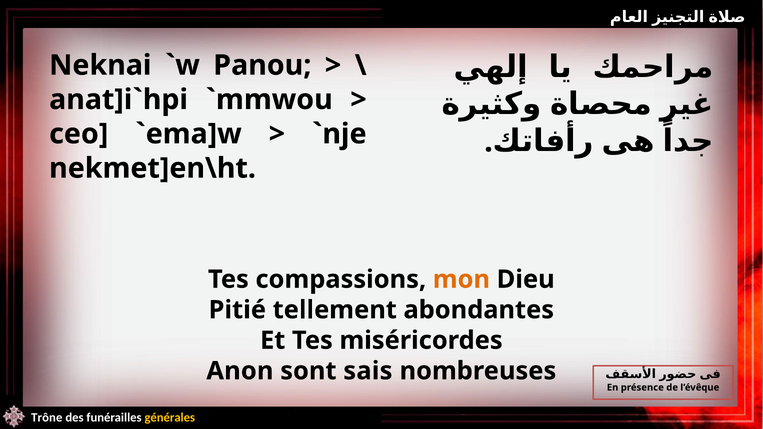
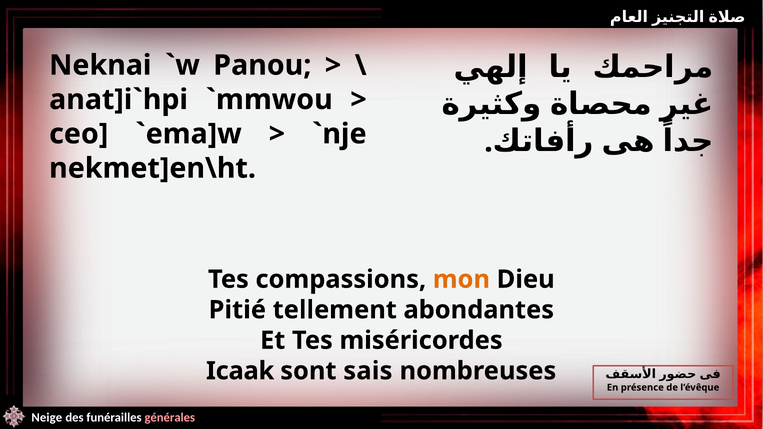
Anon: Anon -> Icaak
Trône: Trône -> Neige
générales colour: yellow -> pink
